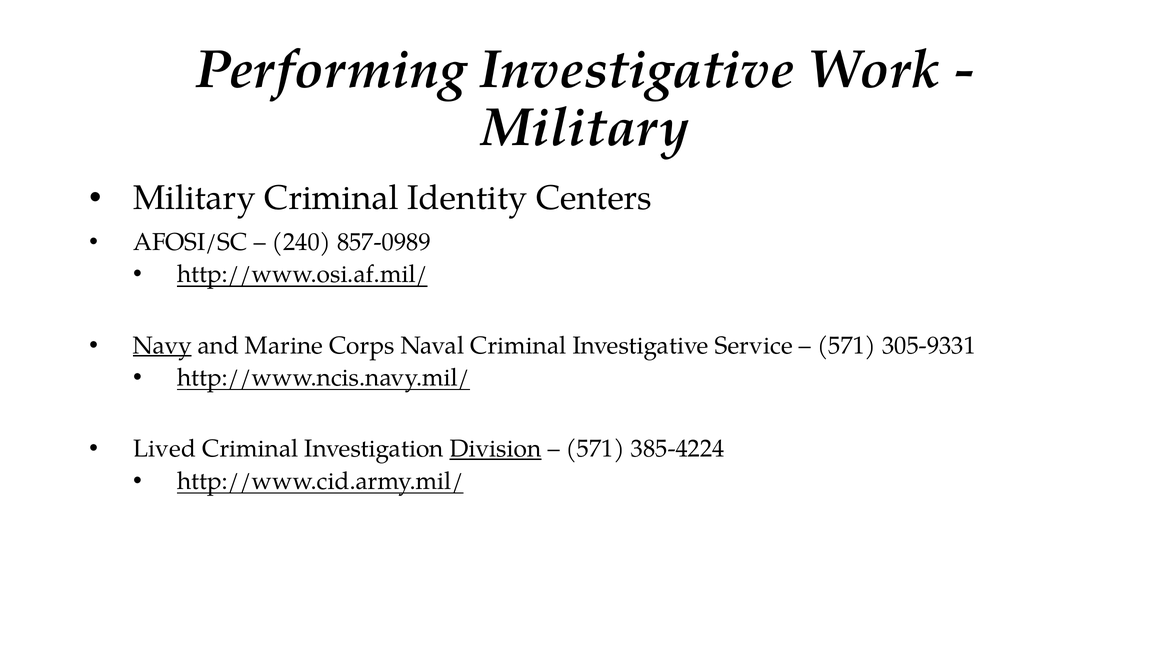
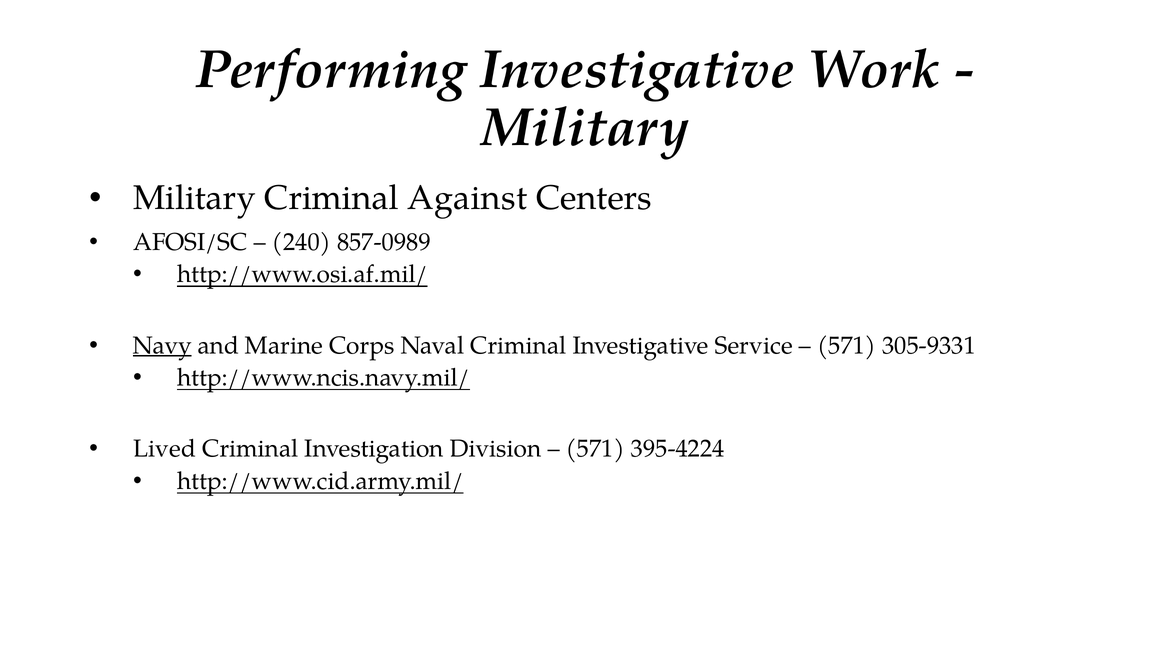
Identity: Identity -> Against
Division underline: present -> none
385-4224: 385-4224 -> 395-4224
